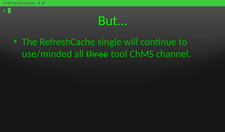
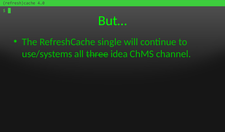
use/minded: use/minded -> use/systems
tool: tool -> idea
